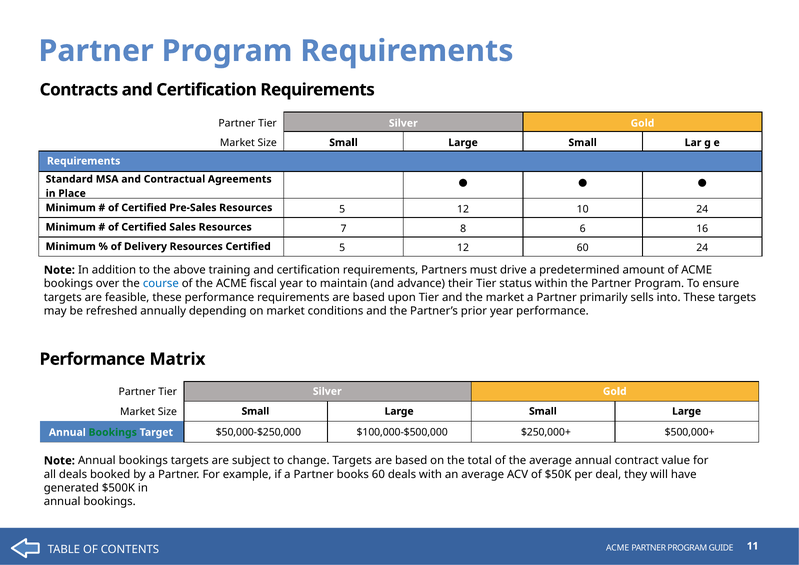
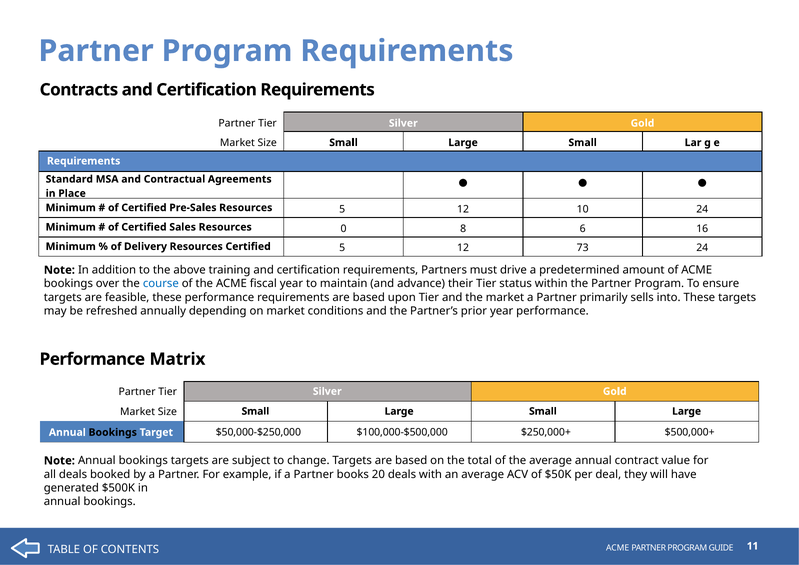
7: 7 -> 0
12 60: 60 -> 73
Bookings at (113, 432) colour: green -> black
books 60: 60 -> 20
